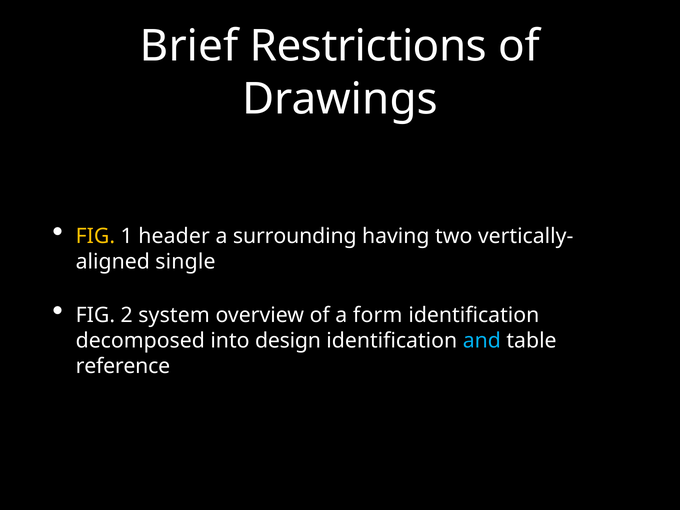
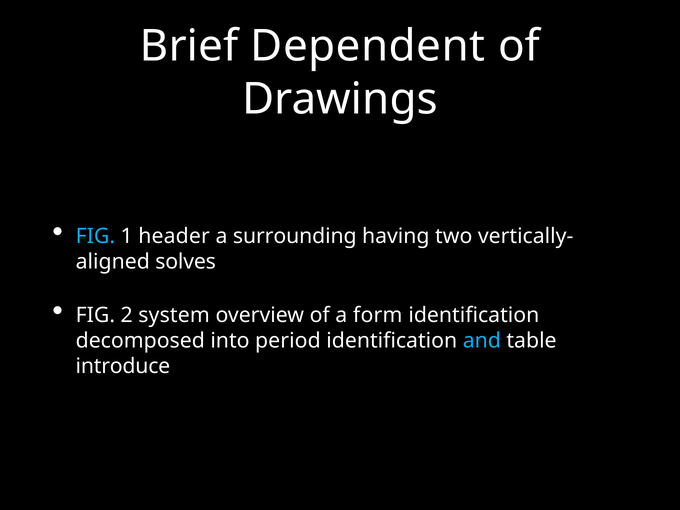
Restrictions: Restrictions -> Dependent
FIG at (95, 236) colour: yellow -> light blue
single: single -> solves
design: design -> period
reference: reference -> introduce
